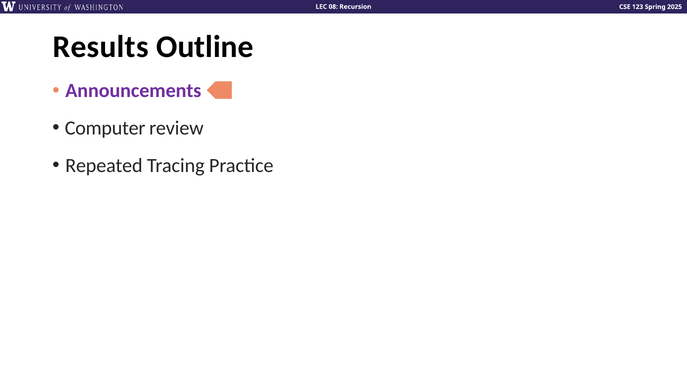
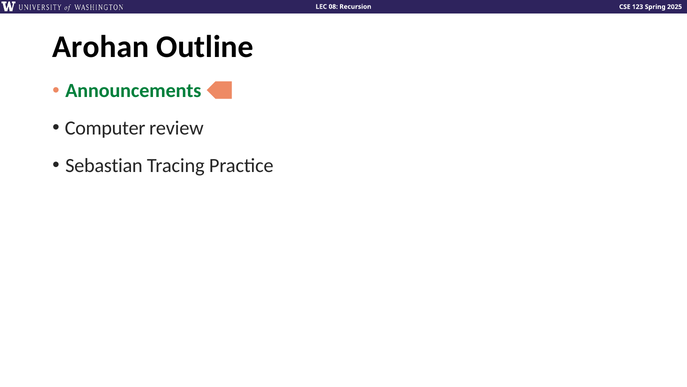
Results: Results -> Arohan
Announcements colour: purple -> green
Repeated: Repeated -> Sebastian
